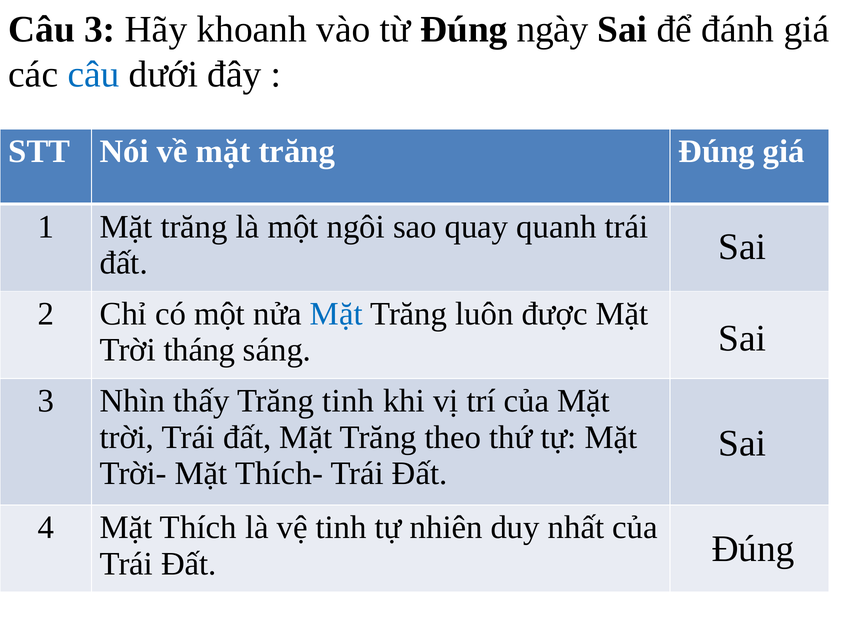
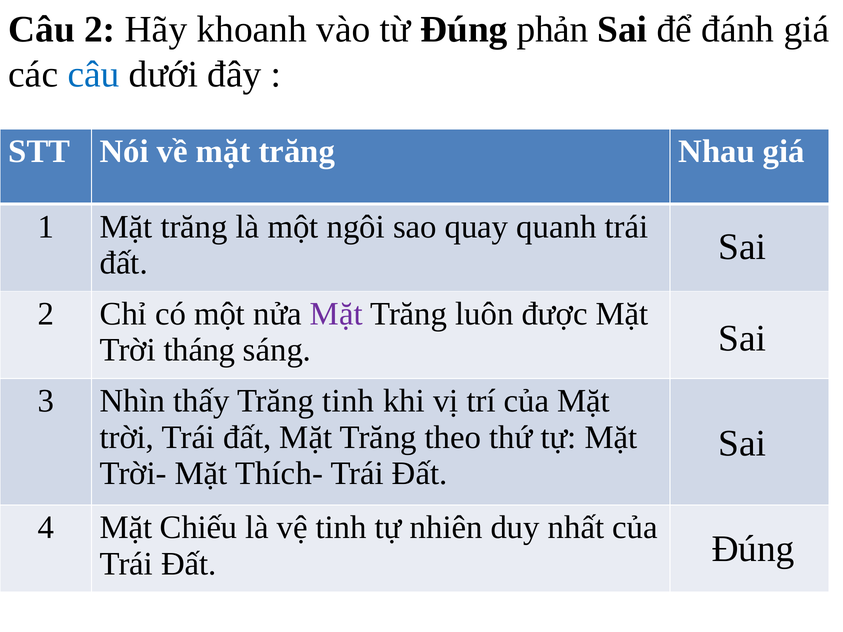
Câu 3: 3 -> 2
ngày: ngày -> phản
trăng Đúng: Đúng -> Nhau
Mặt at (336, 314) colour: blue -> purple
Thích: Thích -> Chiếu
